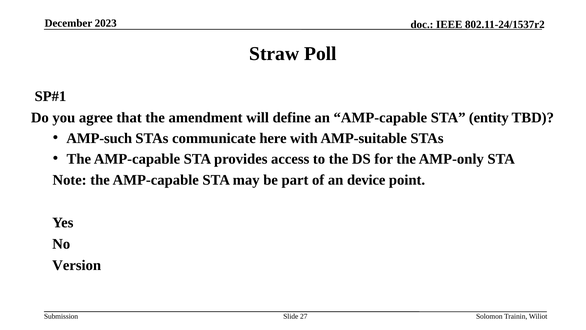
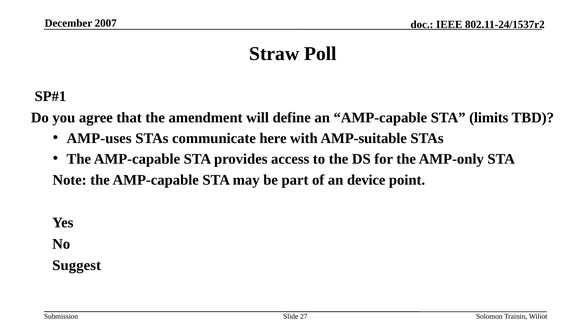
2023: 2023 -> 2007
entity: entity -> limits
AMP-such: AMP-such -> AMP-uses
Version: Version -> Suggest
